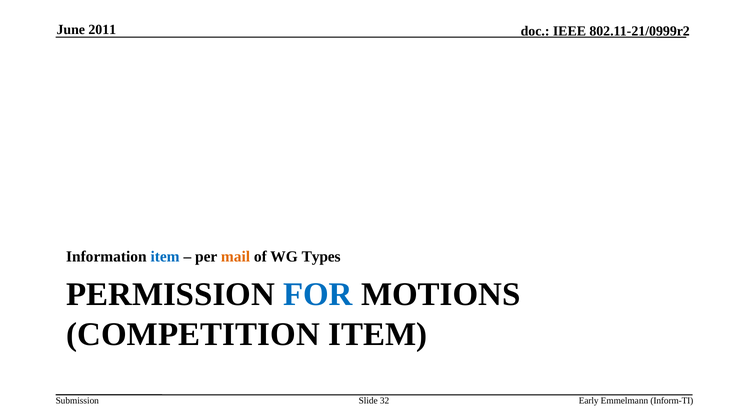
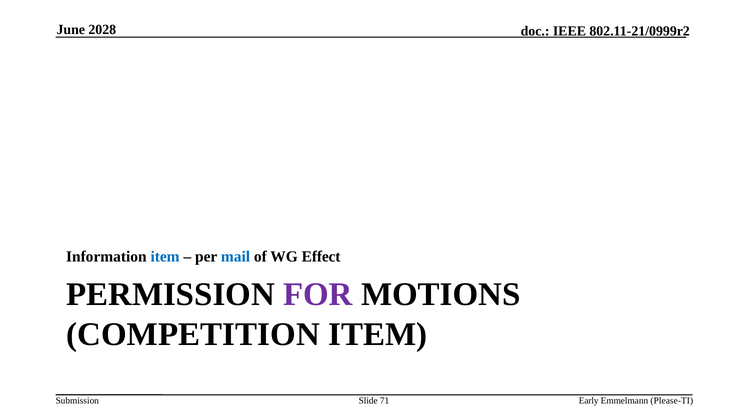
2011: 2011 -> 2028
mail colour: orange -> blue
Types: Types -> Effect
FOR colour: blue -> purple
32: 32 -> 71
Inform-TI: Inform-TI -> Please-TI
